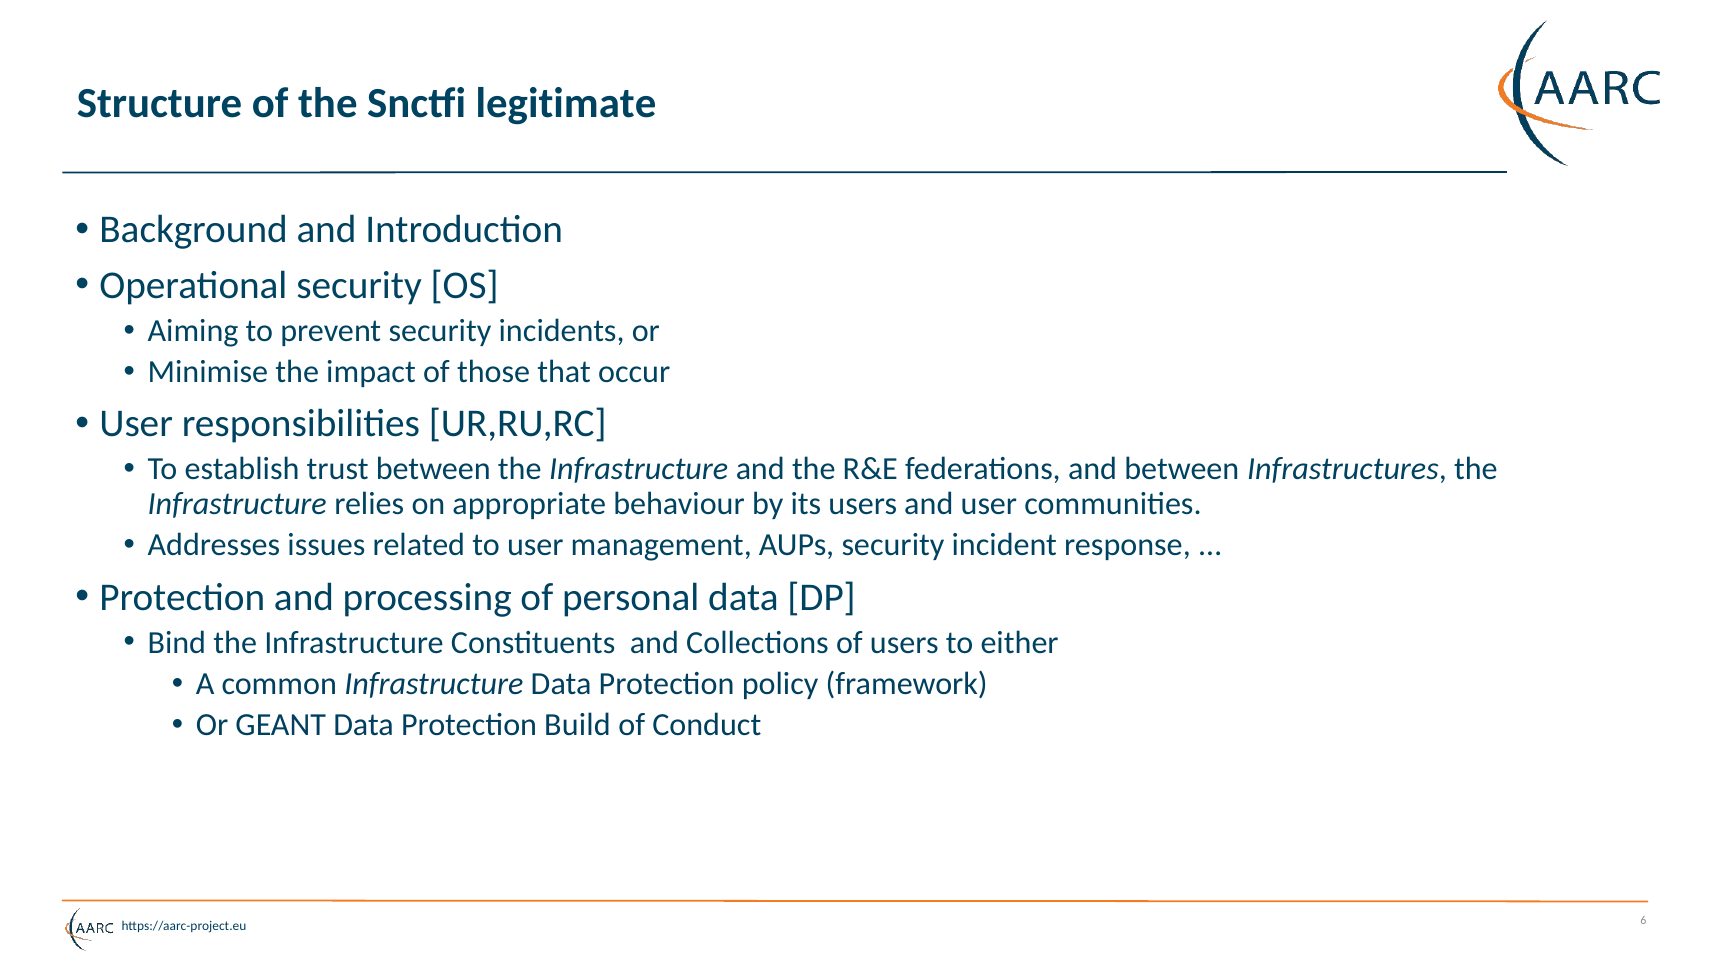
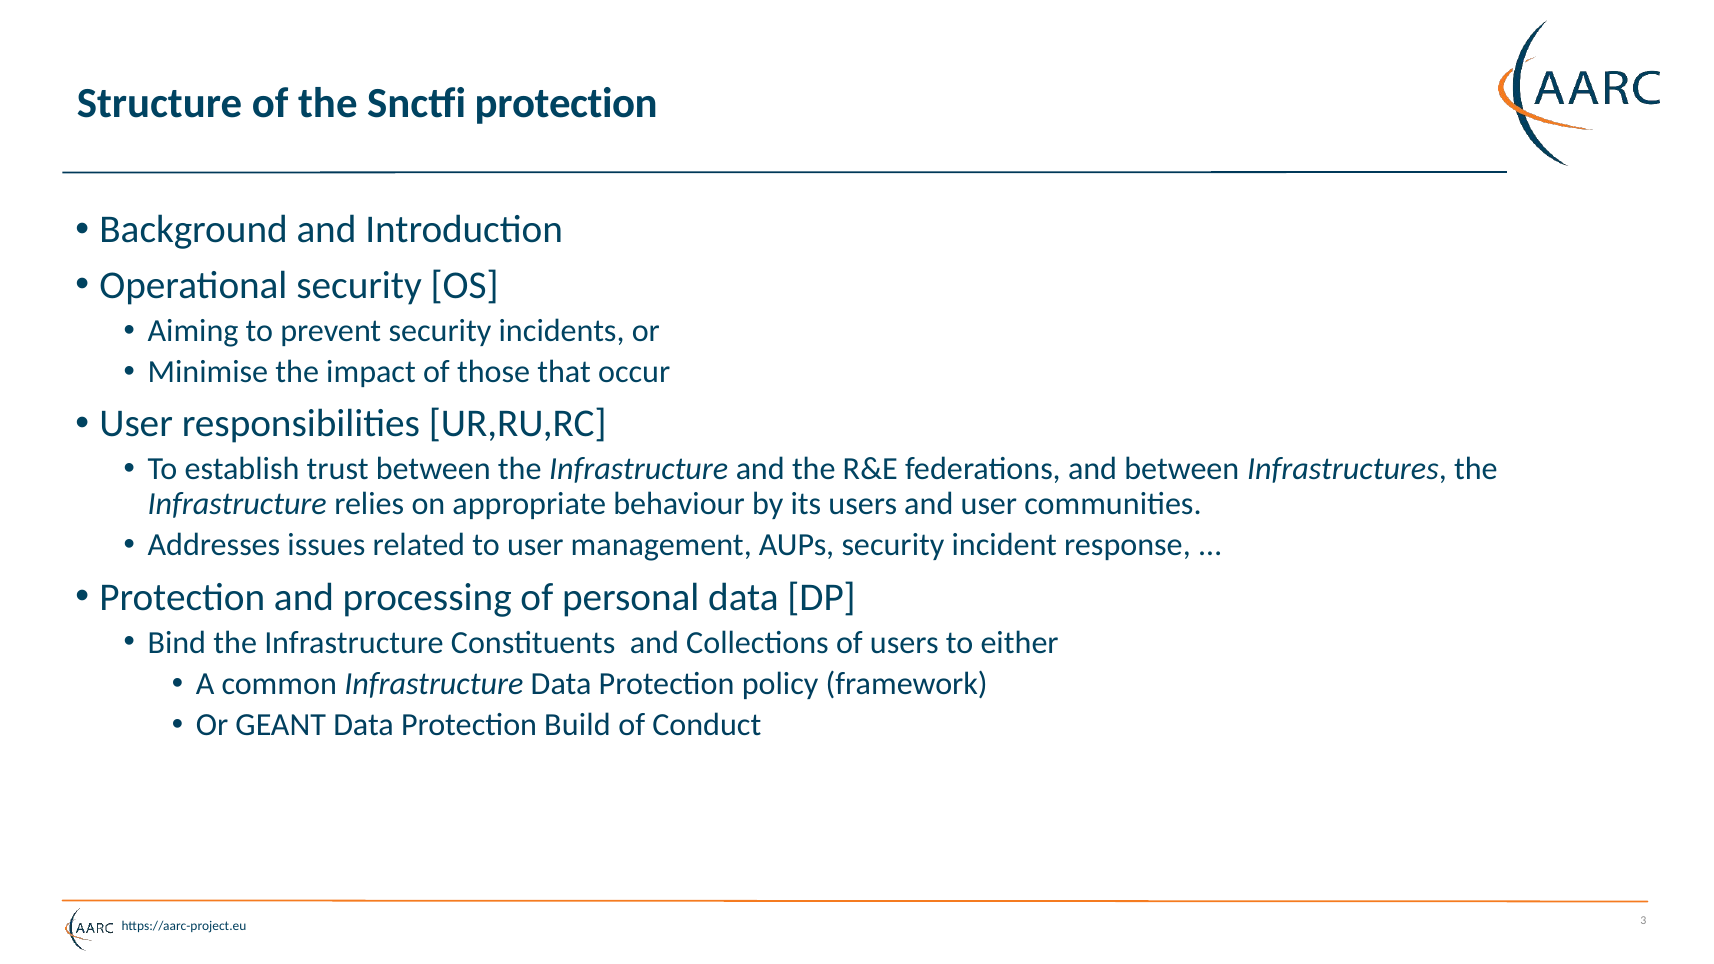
Snctfi legitimate: legitimate -> protection
6: 6 -> 3
